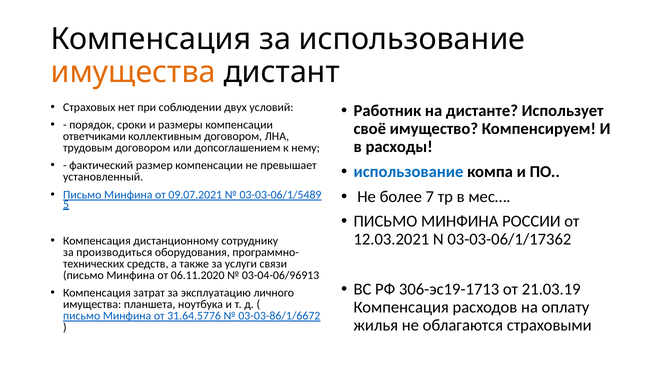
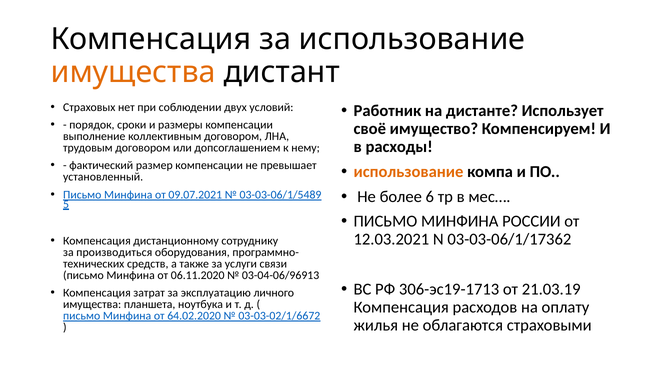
ответчиками: ответчиками -> выполнение
использование at (409, 171) colour: blue -> orange
7: 7 -> 6
31.64.5776: 31.64.5776 -> 64.02.2020
03-03-86/1/6672: 03-03-86/1/6672 -> 03-03-02/1/6672
